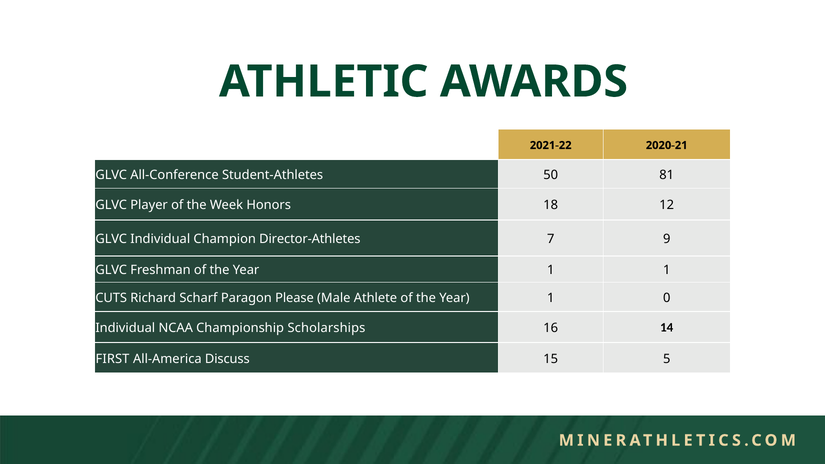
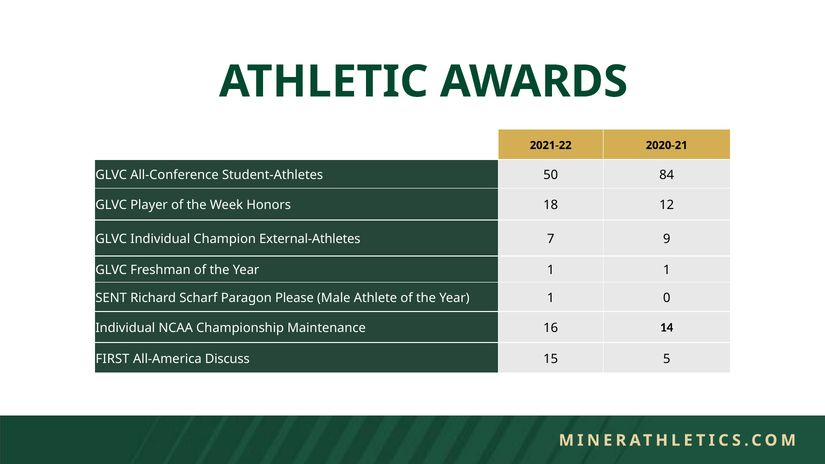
81: 81 -> 84
Director-Athletes: Director-Athletes -> External-Athletes
CUTS: CUTS -> SENT
Scholarships: Scholarships -> Maintenance
